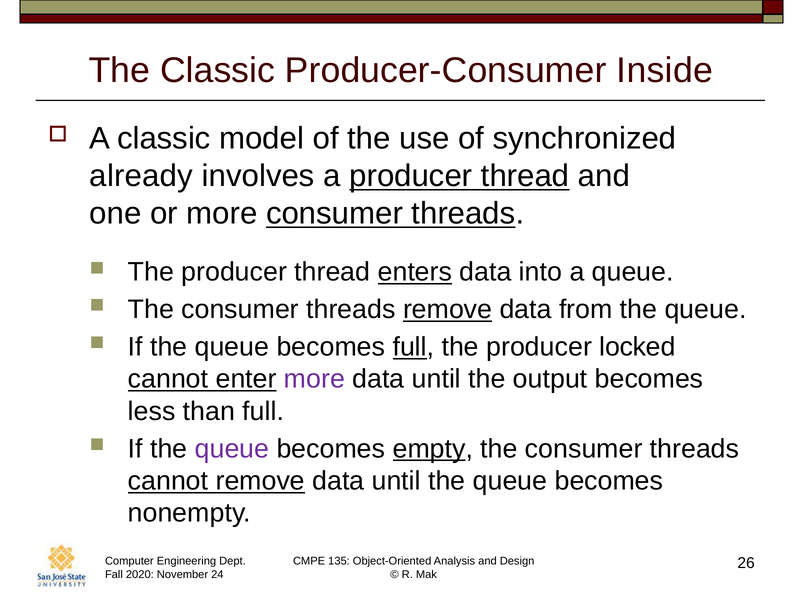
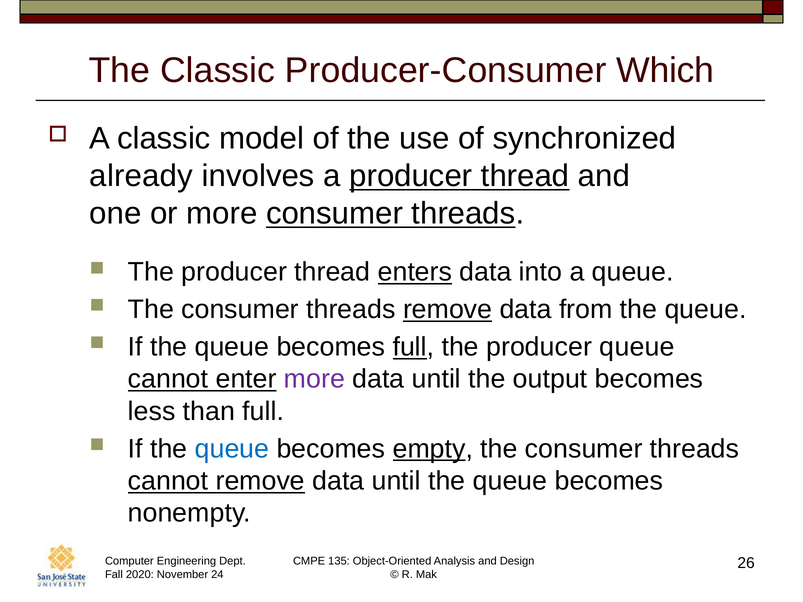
Inside: Inside -> Which
producer locked: locked -> queue
queue at (232, 449) colour: purple -> blue
